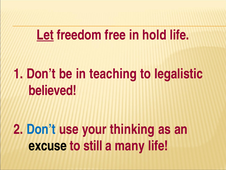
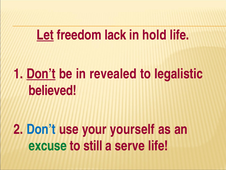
free: free -> lack
Don’t at (41, 74) underline: none -> present
teaching: teaching -> revealed
thinking: thinking -> yourself
excuse colour: black -> green
many: many -> serve
